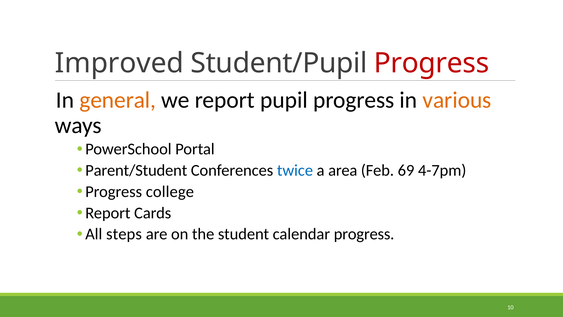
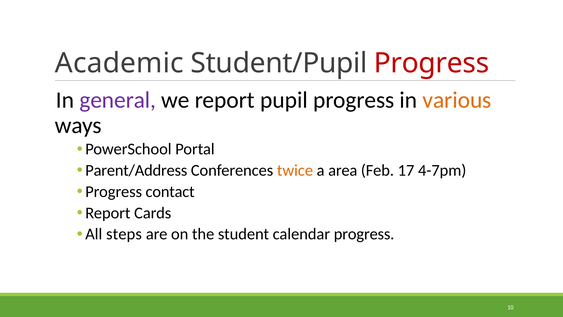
Improved: Improved -> Academic
general colour: orange -> purple
Parent/Student: Parent/Student -> Parent/Address
twice colour: blue -> orange
69: 69 -> 17
college: college -> contact
